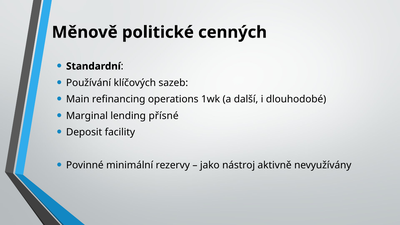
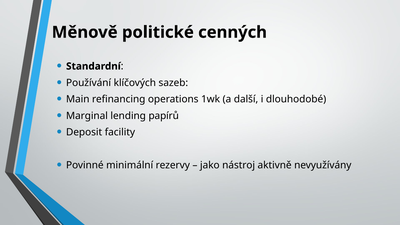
přísné: přísné -> papírů
